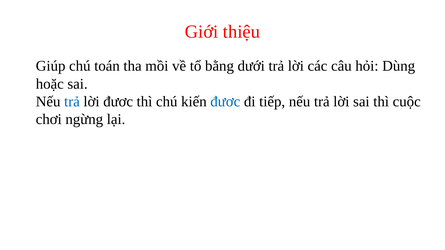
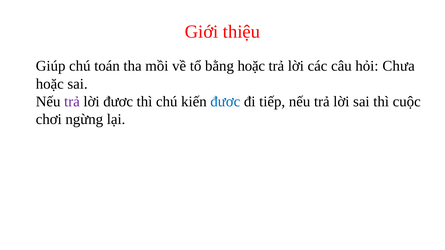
bằng dưới: dưới -> hoặc
Dùng: Dùng -> Chưa
trả at (72, 102) colour: blue -> purple
